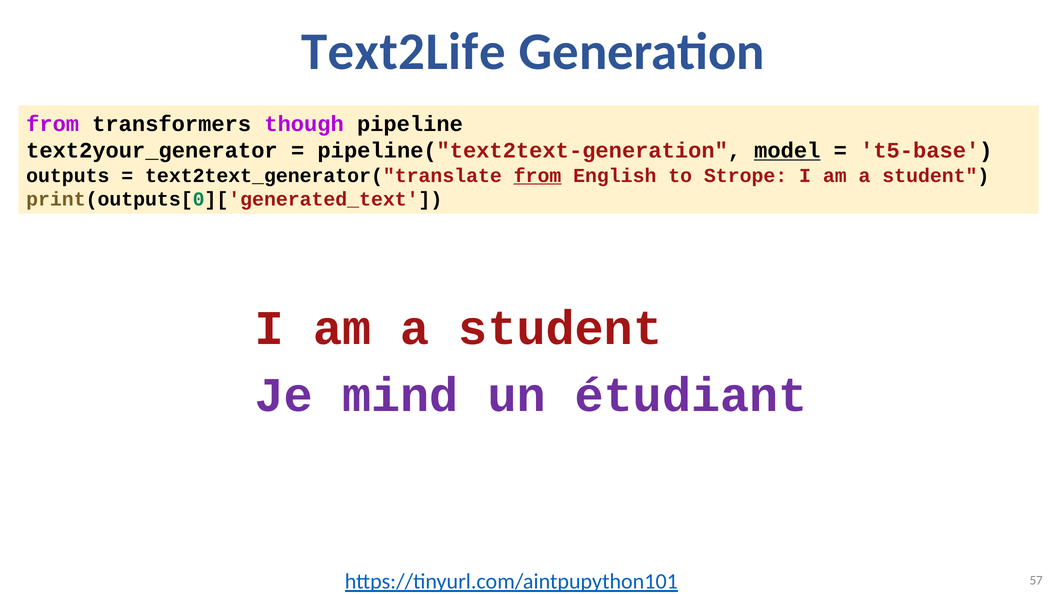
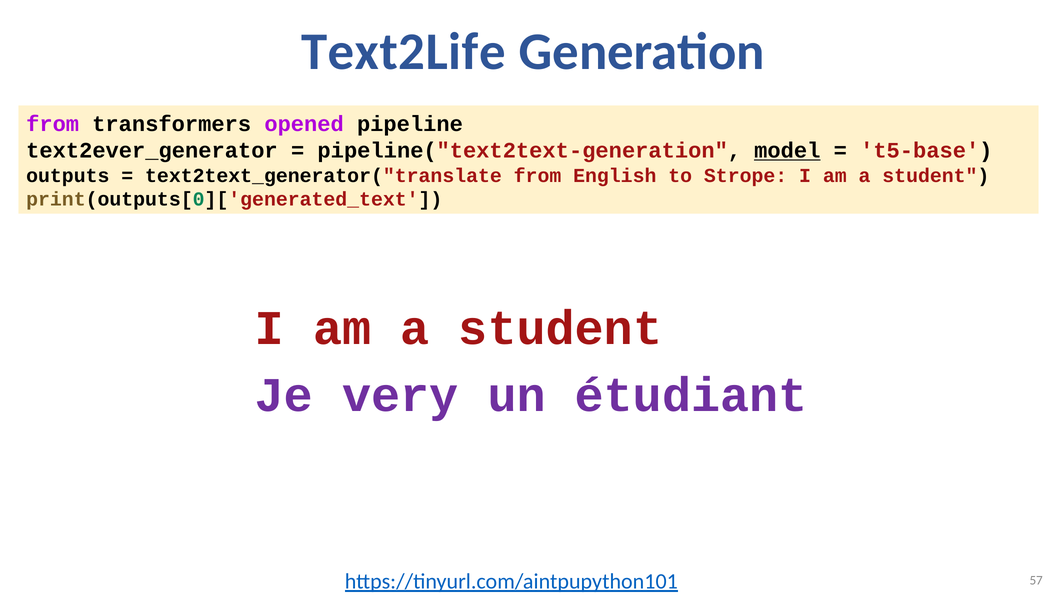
though: though -> opened
text2your_generator: text2your_generator -> text2ever_generator
from at (538, 175) underline: present -> none
mind: mind -> very
